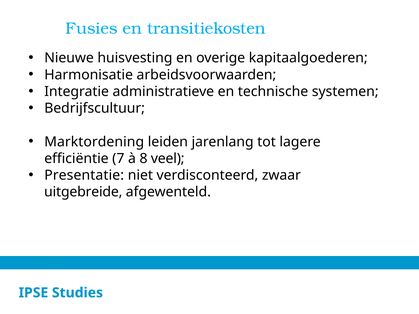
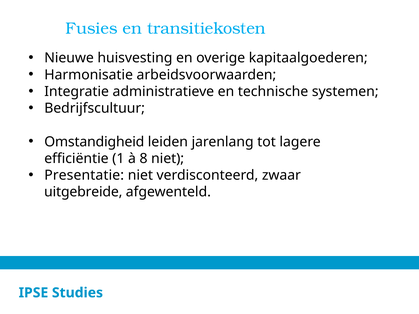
Marktordening: Marktordening -> Omstandigheid
7: 7 -> 1
8 veel: veel -> niet
